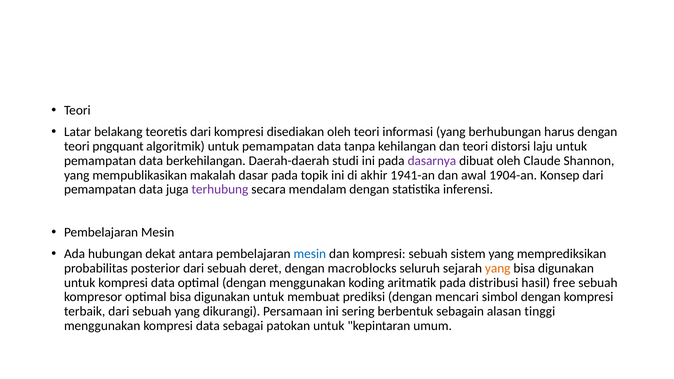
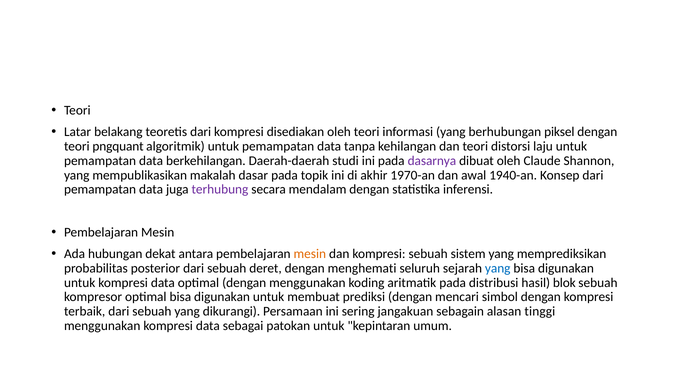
harus: harus -> piksel
1941-an: 1941-an -> 1970-an
1904-an: 1904-an -> 1940-an
mesin at (310, 254) colour: blue -> orange
macroblocks: macroblocks -> menghemati
yang at (498, 268) colour: orange -> blue
free: free -> blok
berbentuk: berbentuk -> jangakuan
